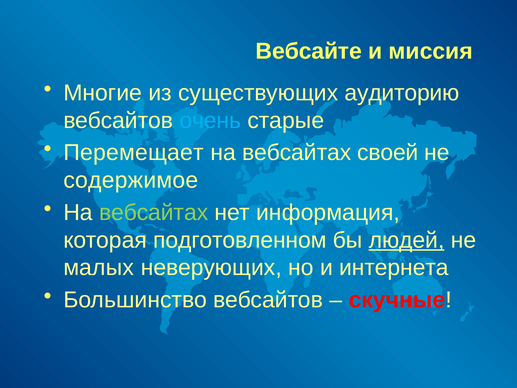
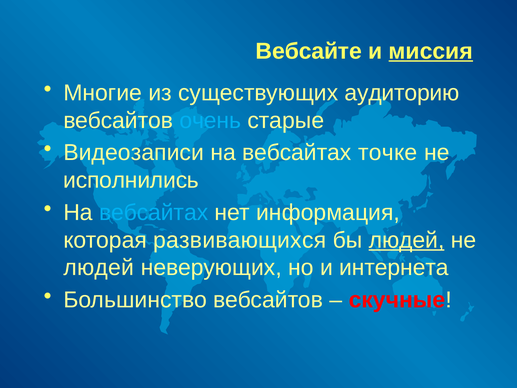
миссия underline: none -> present
Перемещает: Перемещает -> Видеозаписи
своей: своей -> точке
содержимое: содержимое -> исполнились
вебсайтах at (154, 212) colour: light green -> light blue
подготовленном: подготовленном -> развивающихся
малых at (99, 268): малых -> людей
